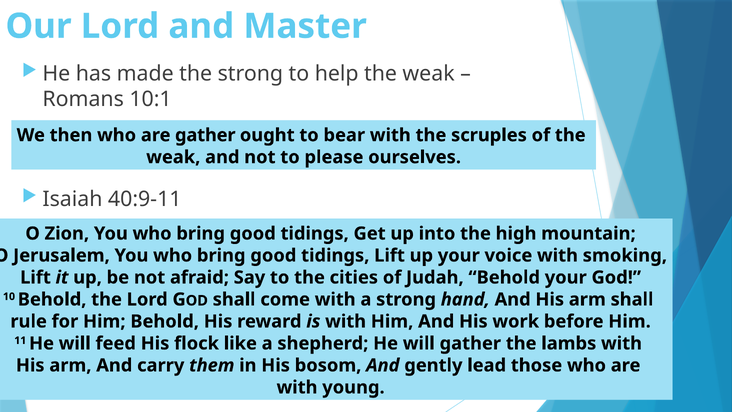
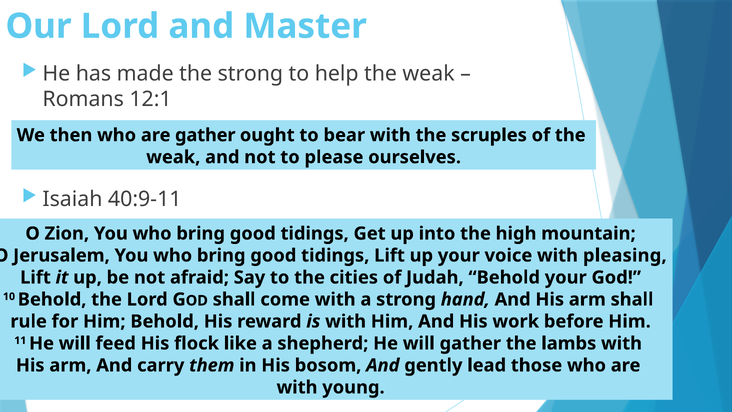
10:1: 10:1 -> 12:1
smoking: smoking -> pleasing
